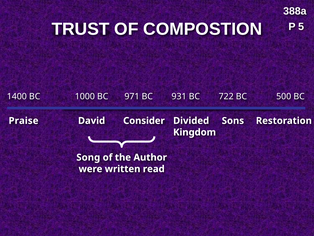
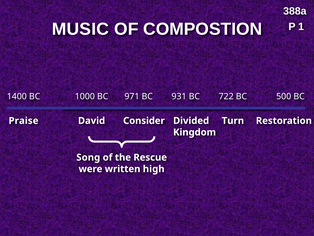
TRUST: TRUST -> MUSIC
5: 5 -> 1
Sons: Sons -> Turn
Author: Author -> Rescue
read: read -> high
